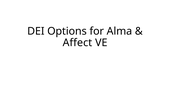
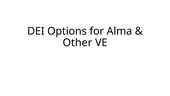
Affect: Affect -> Other
